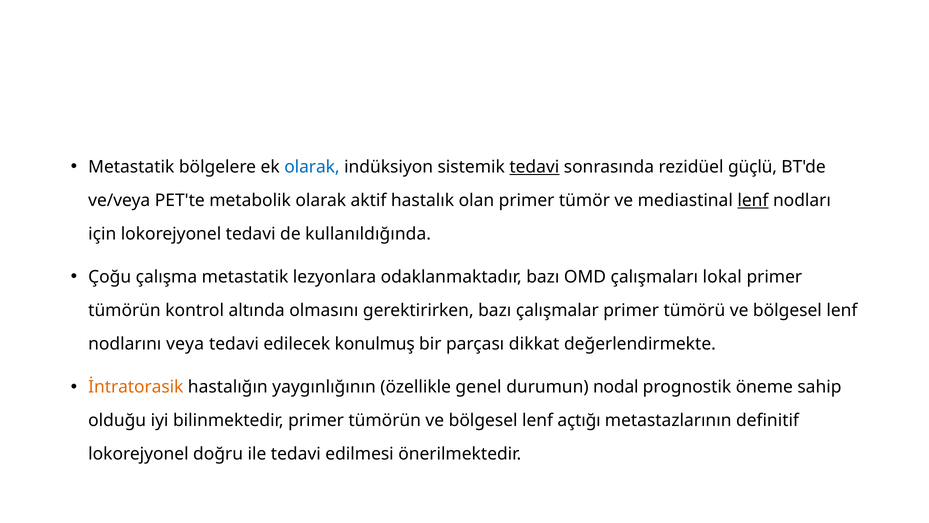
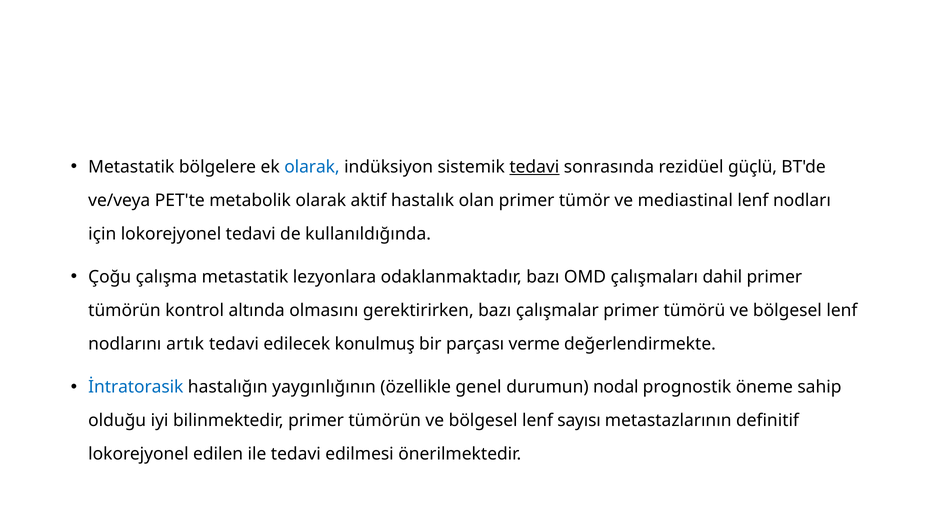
lenf at (753, 200) underline: present -> none
lokal: lokal -> dahil
veya: veya -> artık
dikkat: dikkat -> verme
İntratorasik colour: orange -> blue
açtığı: açtığı -> sayısı
doğru: doğru -> edilen
